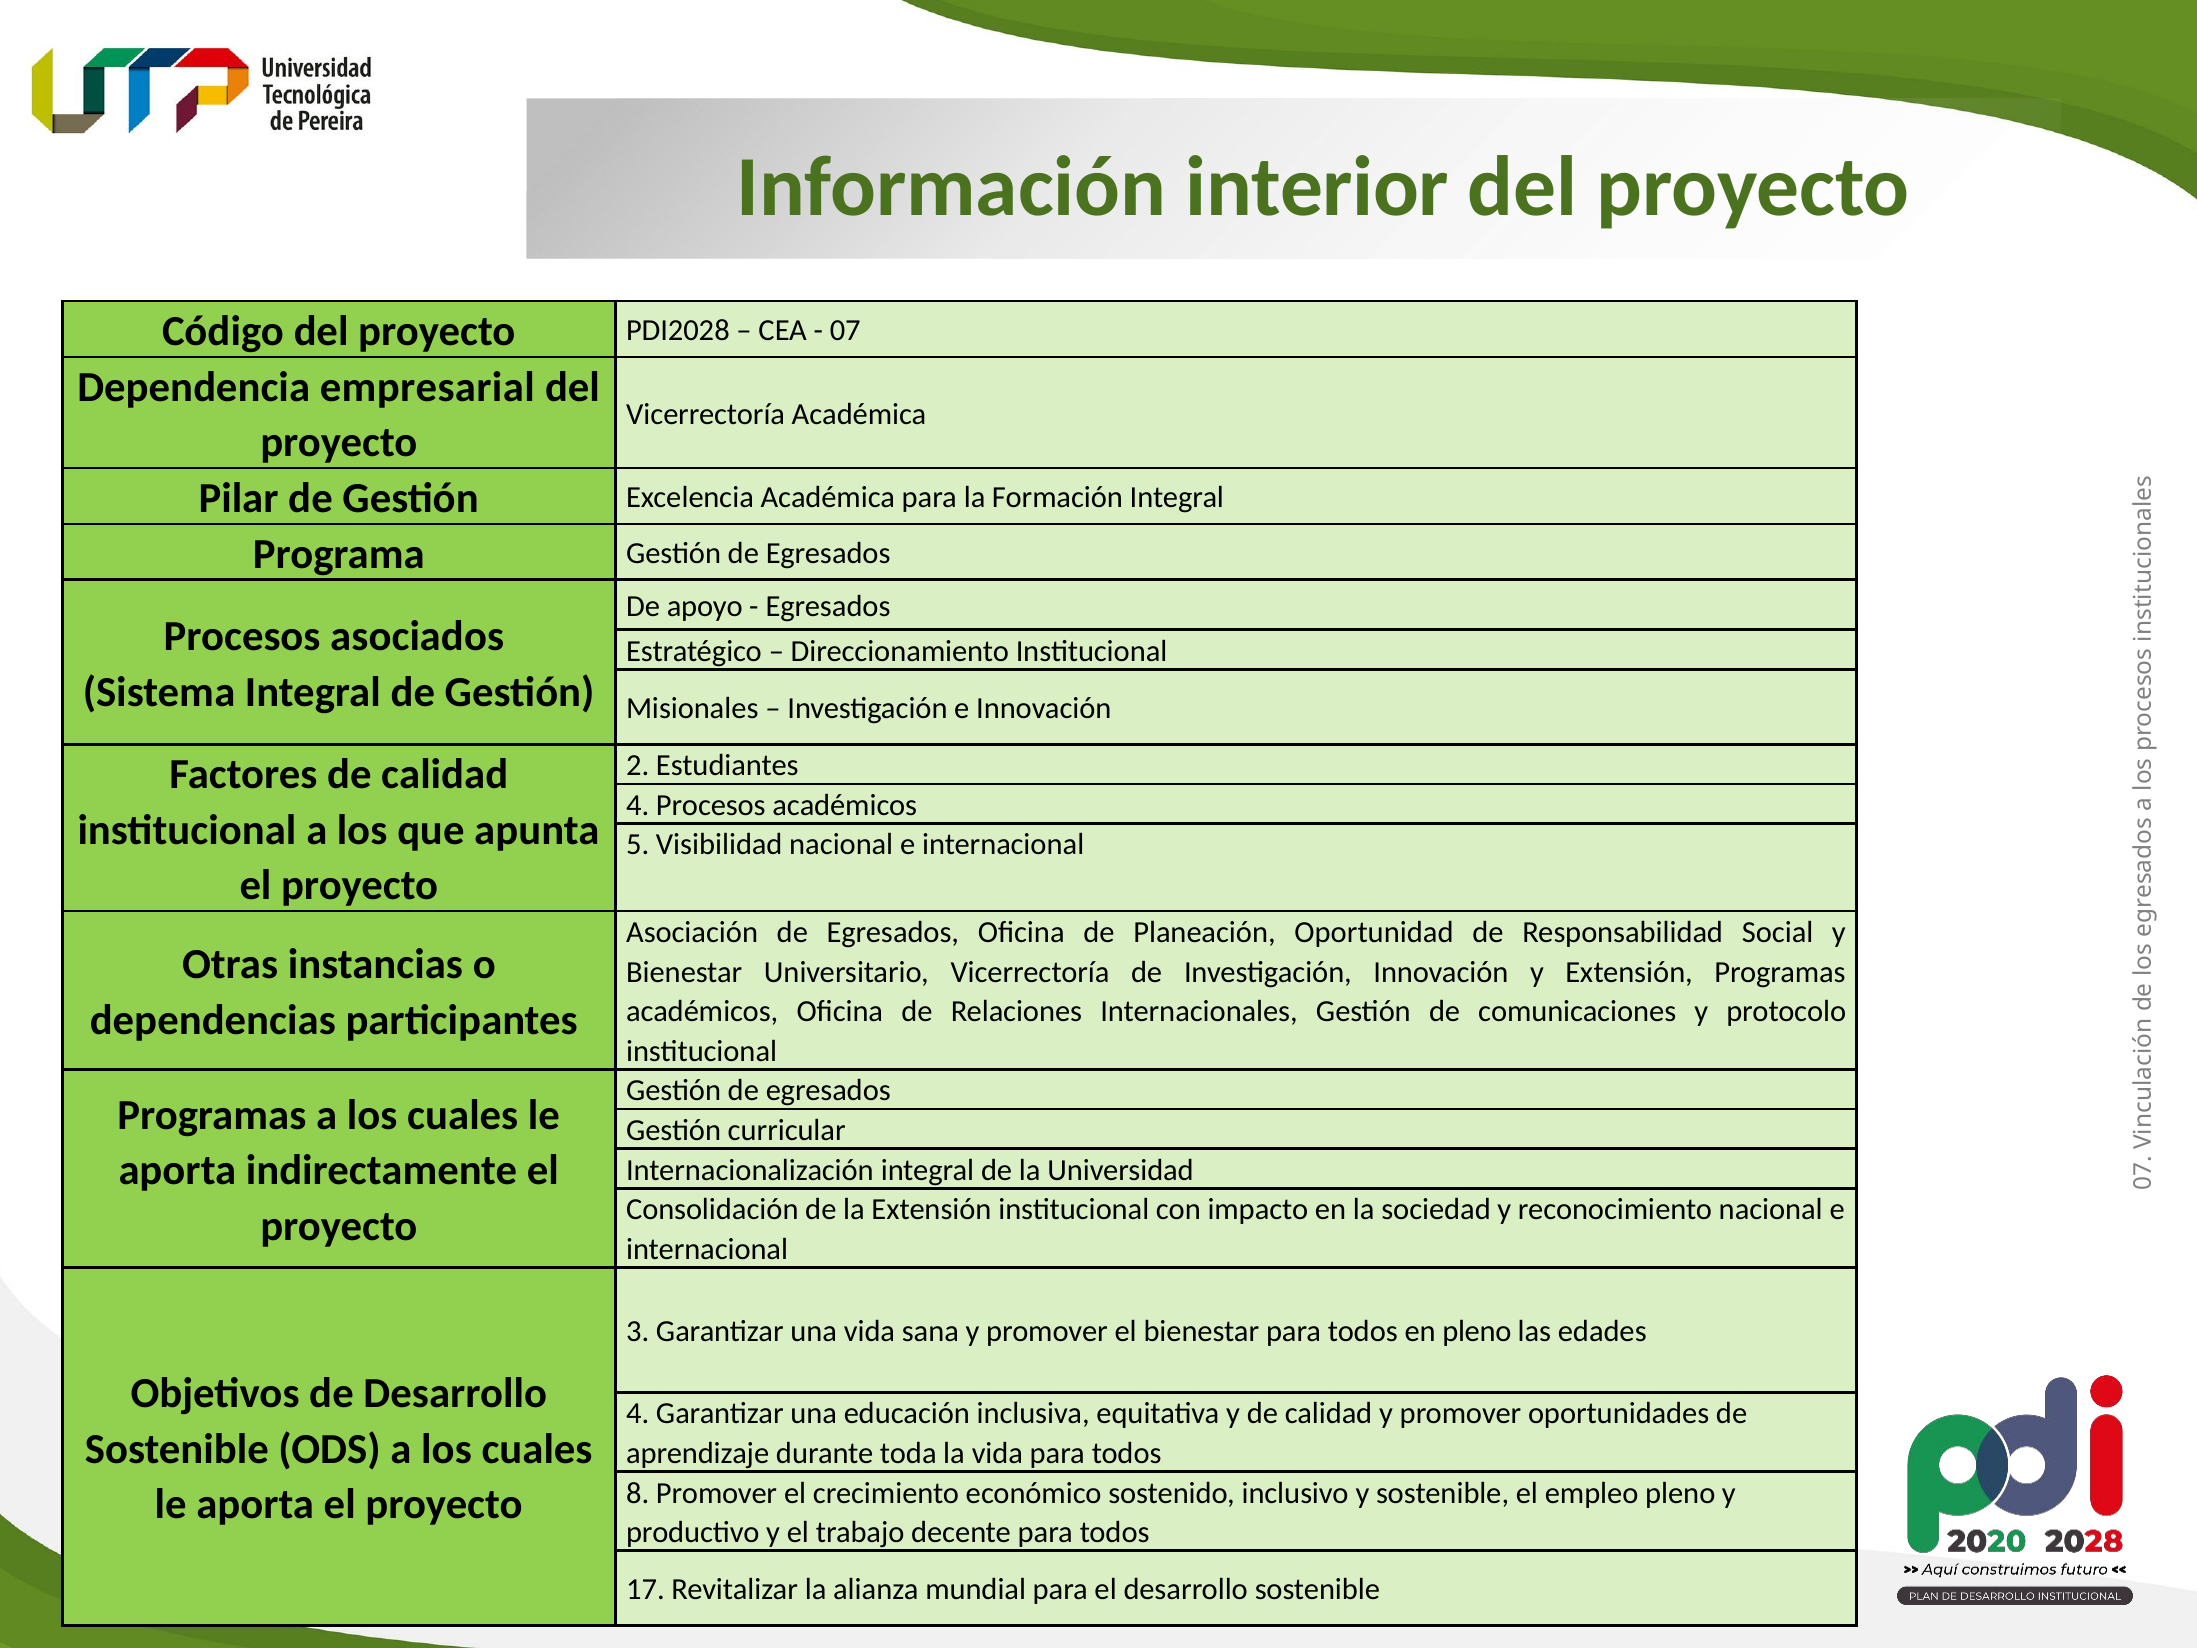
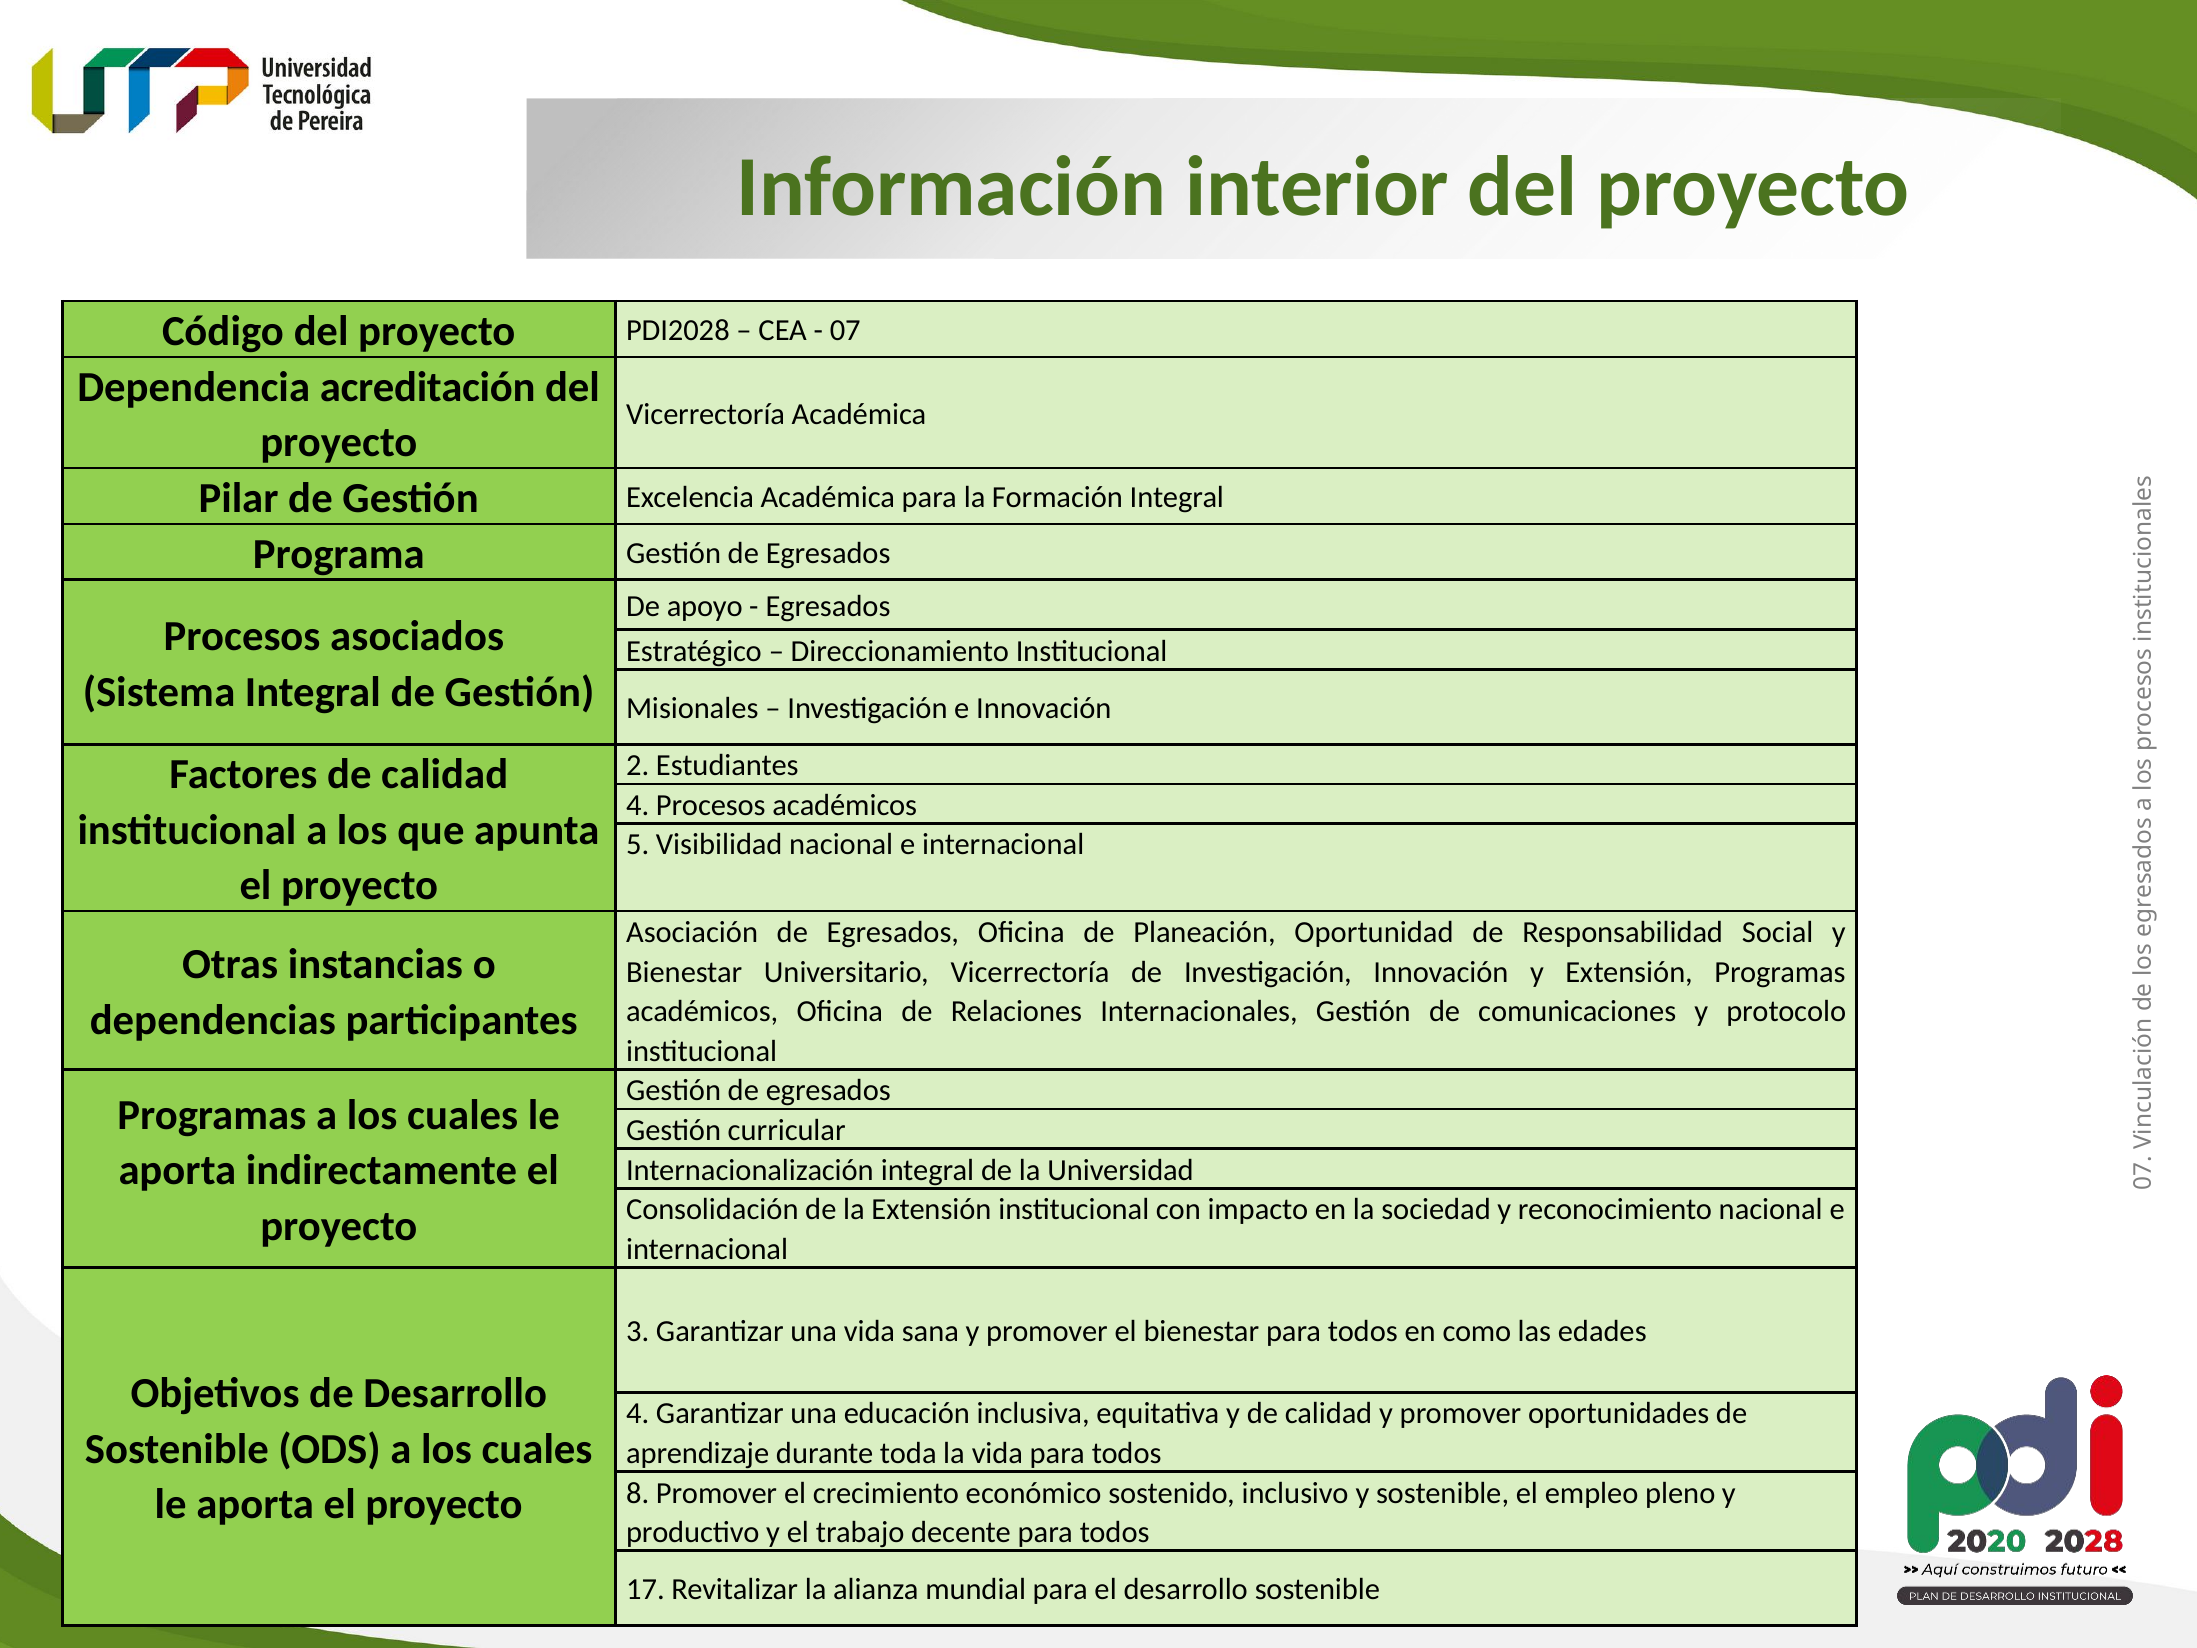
empresarial: empresarial -> acreditación
en pleno: pleno -> como
